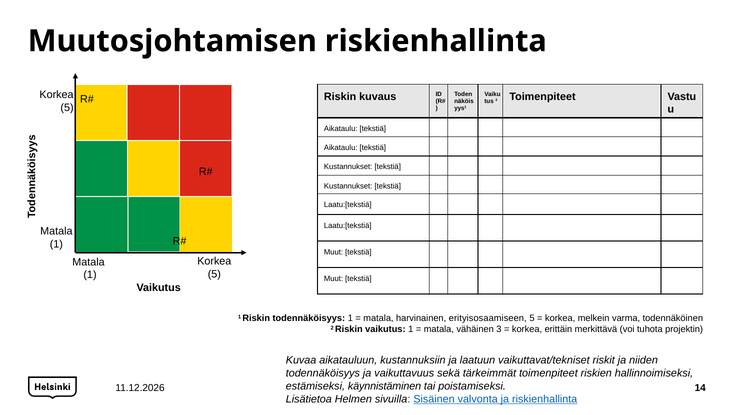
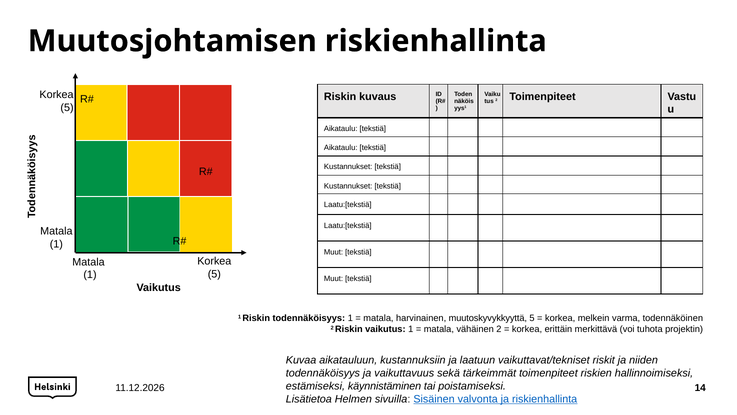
erityisosaamiseen: erityisosaamiseen -> muutoskyvykkyyttä
vähäinen 3: 3 -> 2
